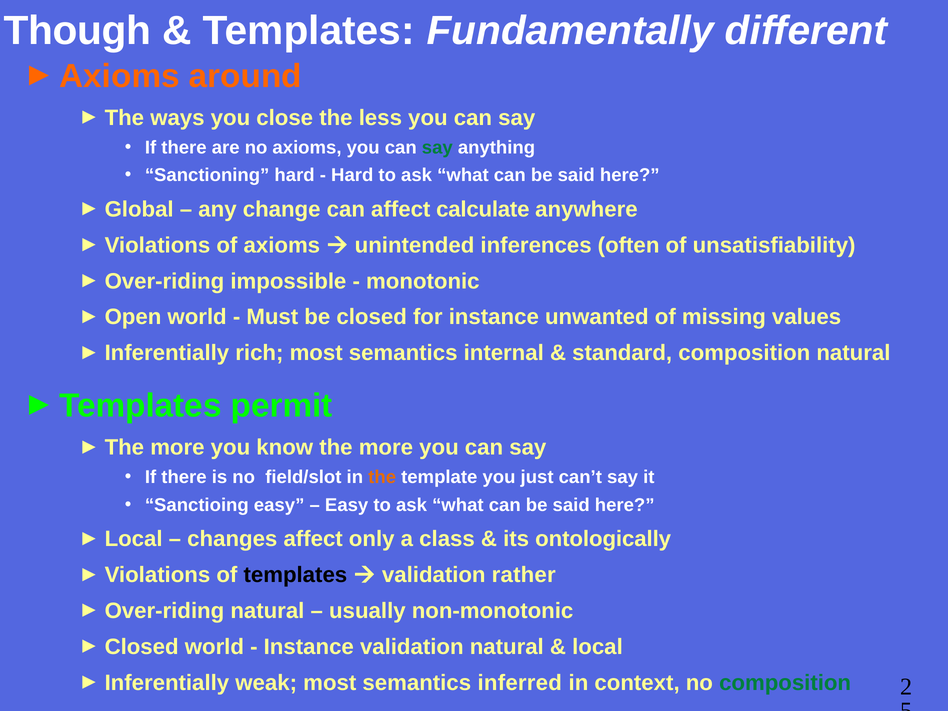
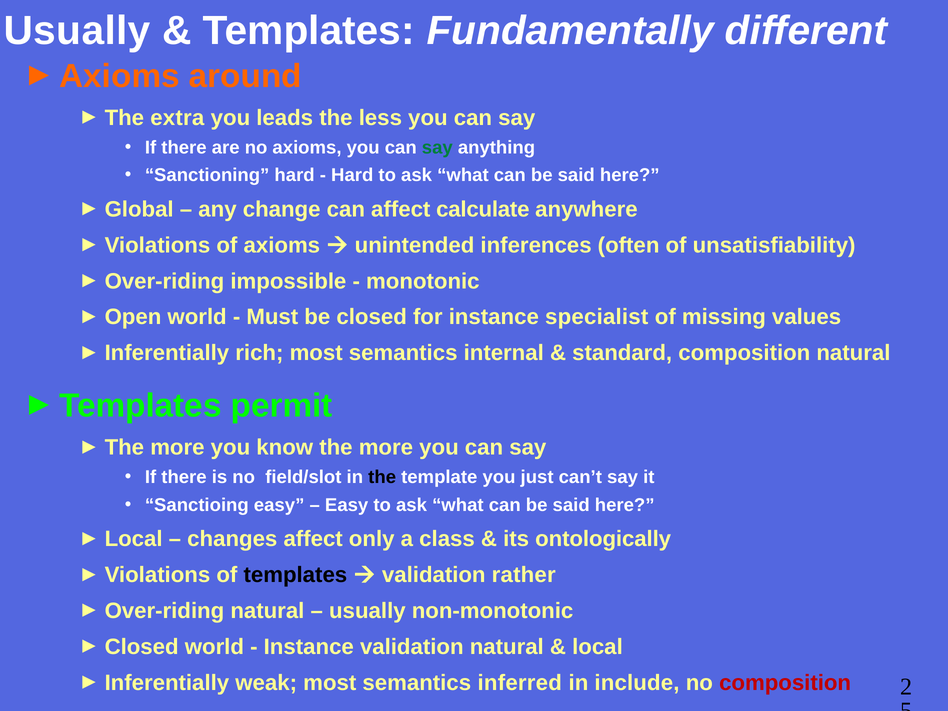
Though at (77, 31): Though -> Usually
ways: ways -> extra
close: close -> leads
unwanted: unwanted -> specialist
the at (382, 477) colour: orange -> black
context: context -> include
composition at (785, 683) colour: green -> red
